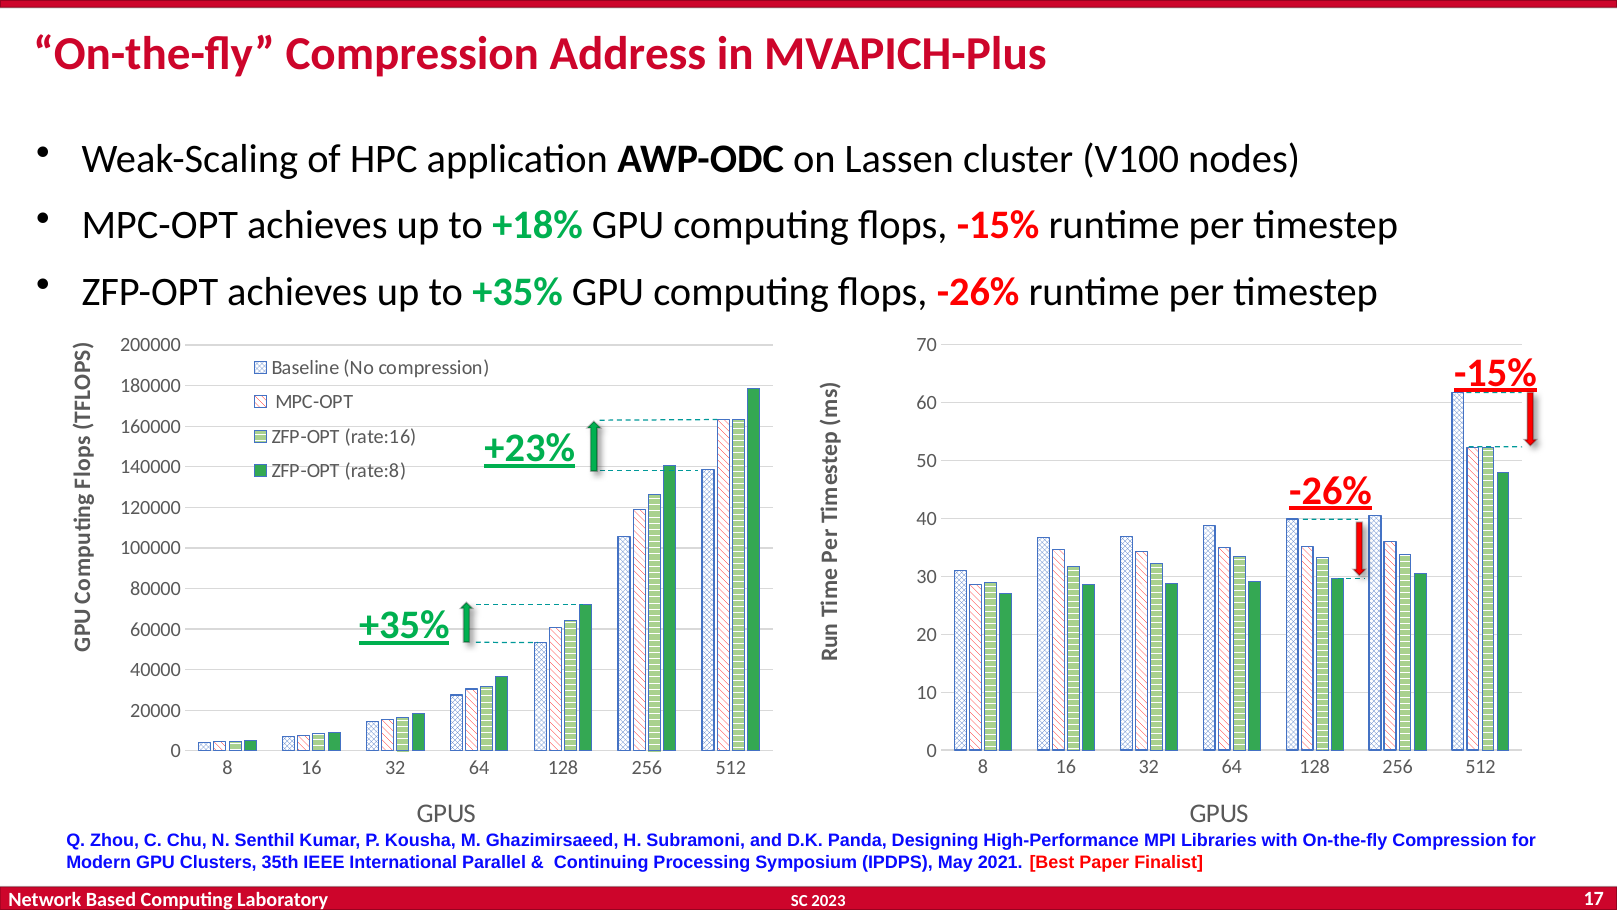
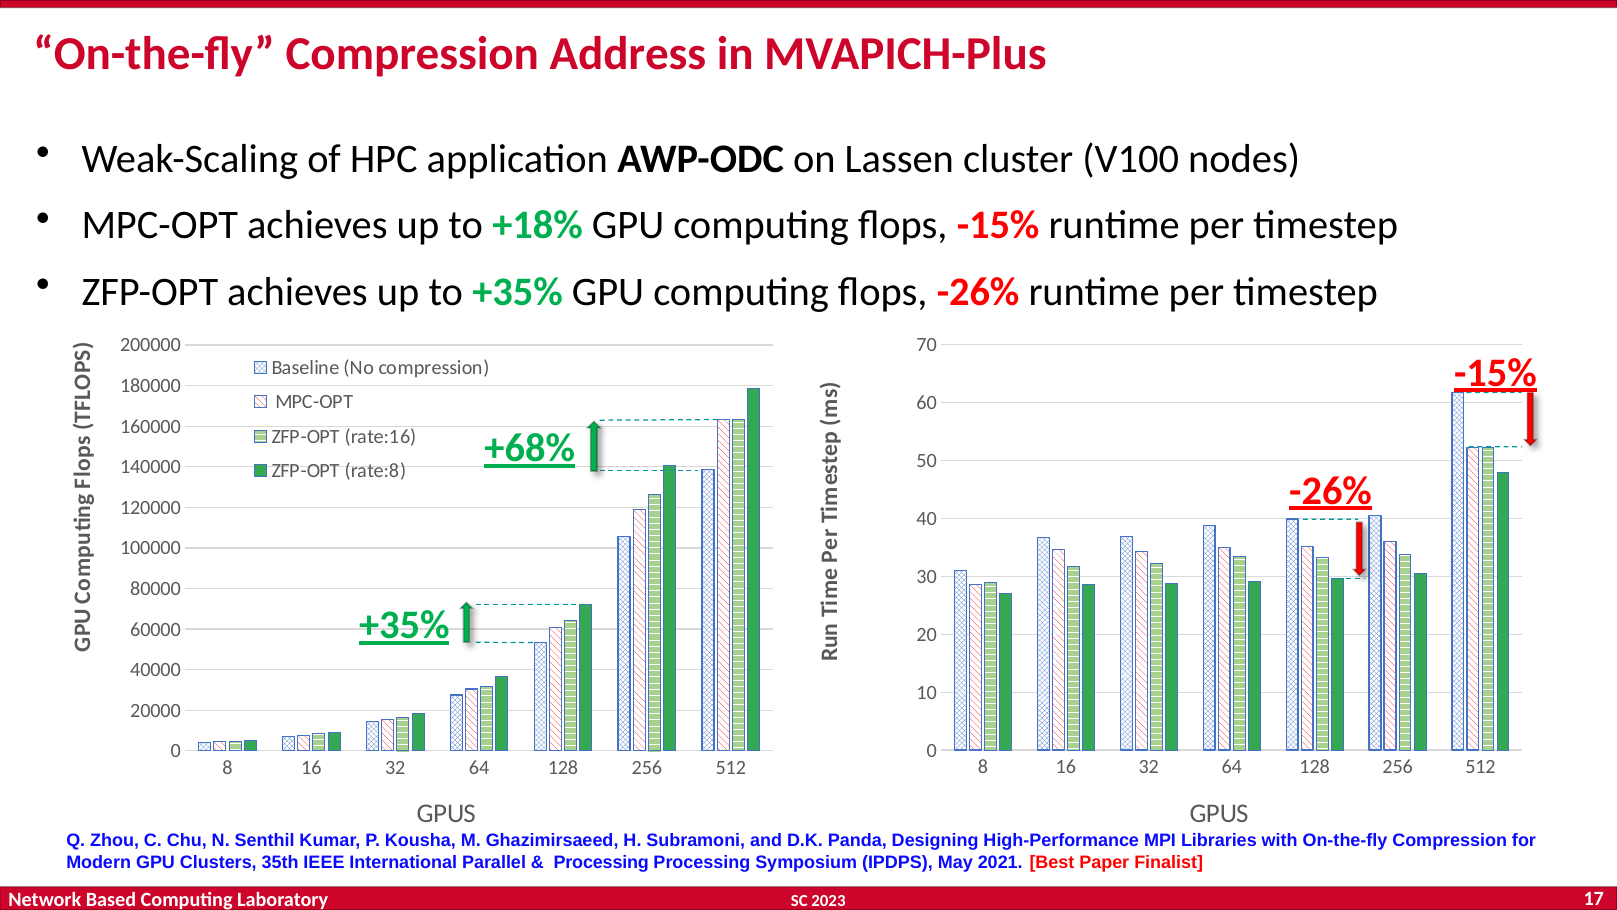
+23%: +23% -> +68%
Continuing at (601, 862): Continuing -> Processing
